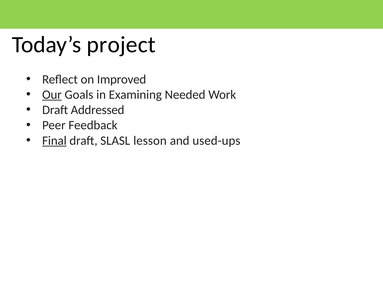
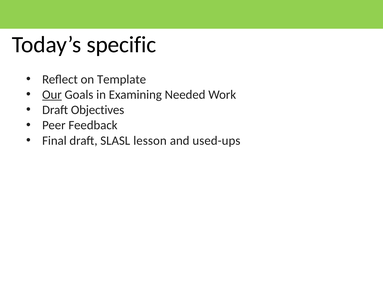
project: project -> specific
Improved: Improved -> Template
Addressed: Addressed -> Objectives
Final underline: present -> none
